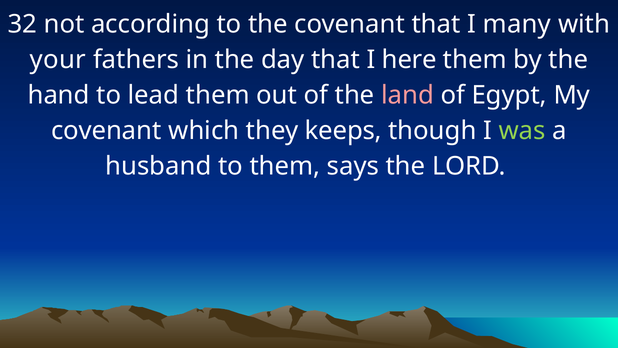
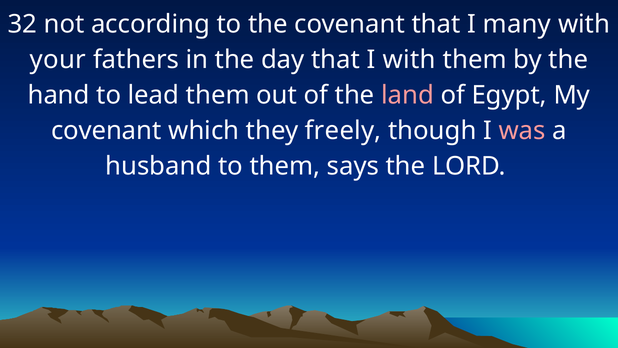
I here: here -> with
keeps: keeps -> freely
was colour: light green -> pink
